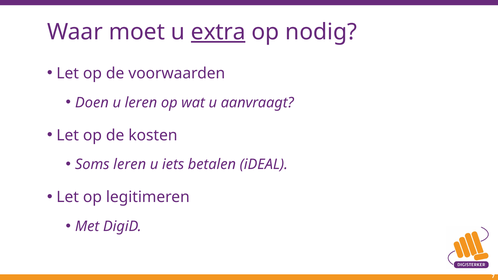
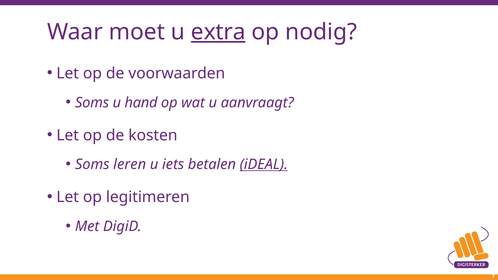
Doen at (92, 103): Doen -> Soms
u leren: leren -> hand
iDEAL underline: none -> present
